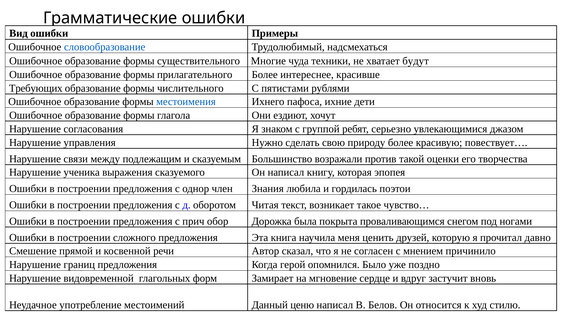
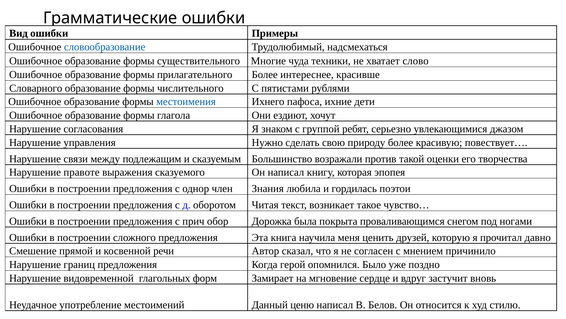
будут: будут -> слово
Требующих: Требующих -> Словарного
ученика: ученика -> правоте
